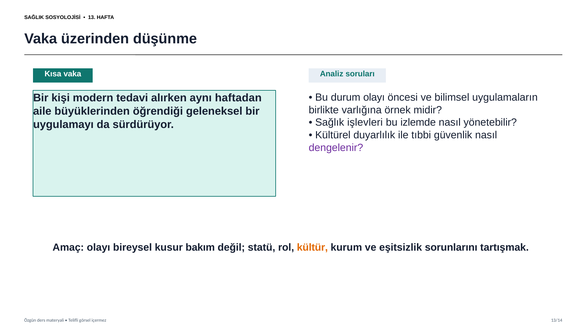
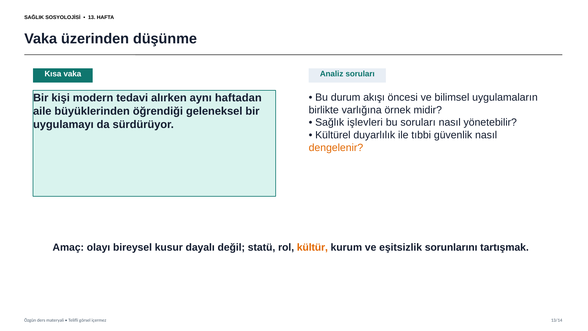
durum olayı: olayı -> akışı
bu izlemde: izlemde -> soruları
dengelenir colour: purple -> orange
bakım: bakım -> dayalı
